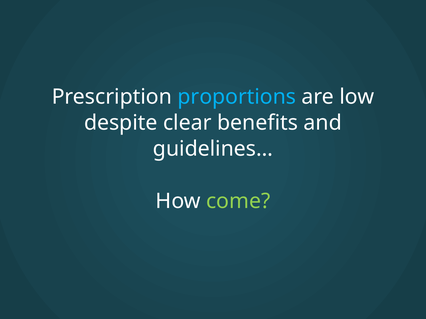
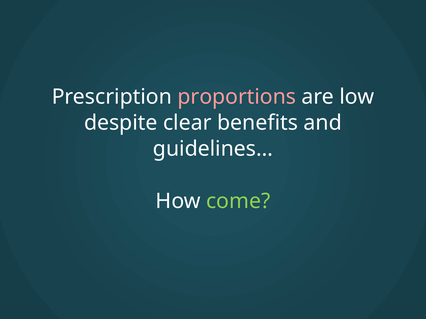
proportions colour: light blue -> pink
